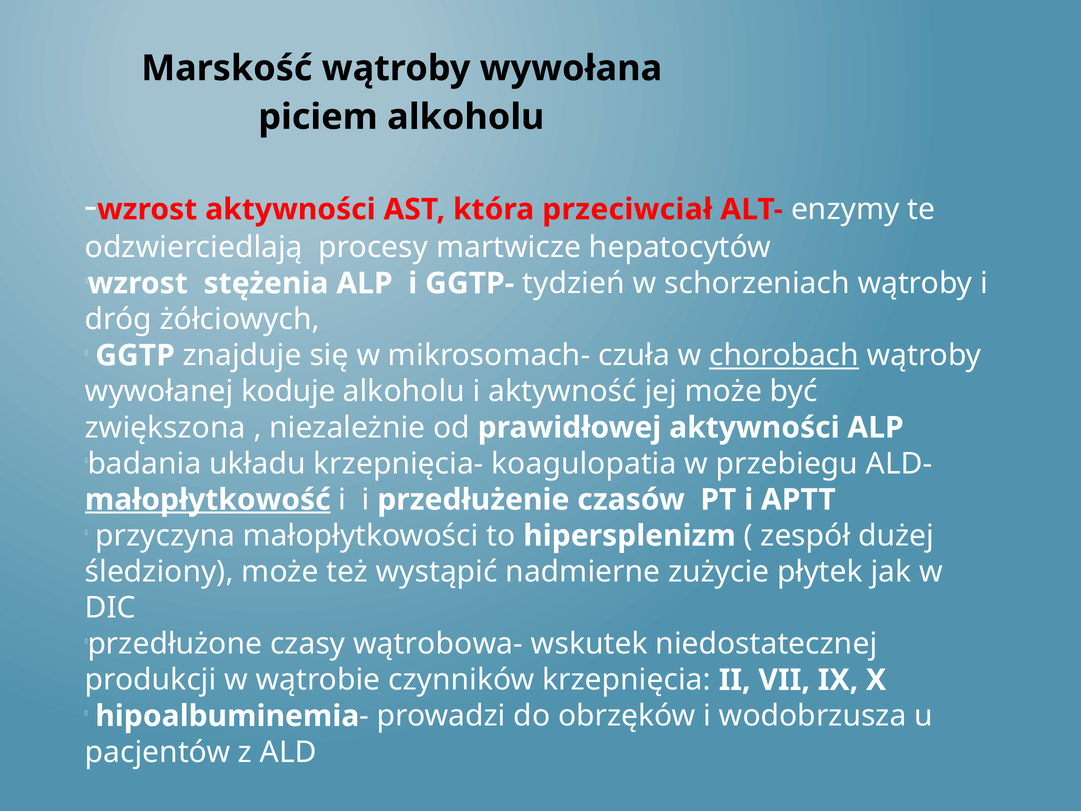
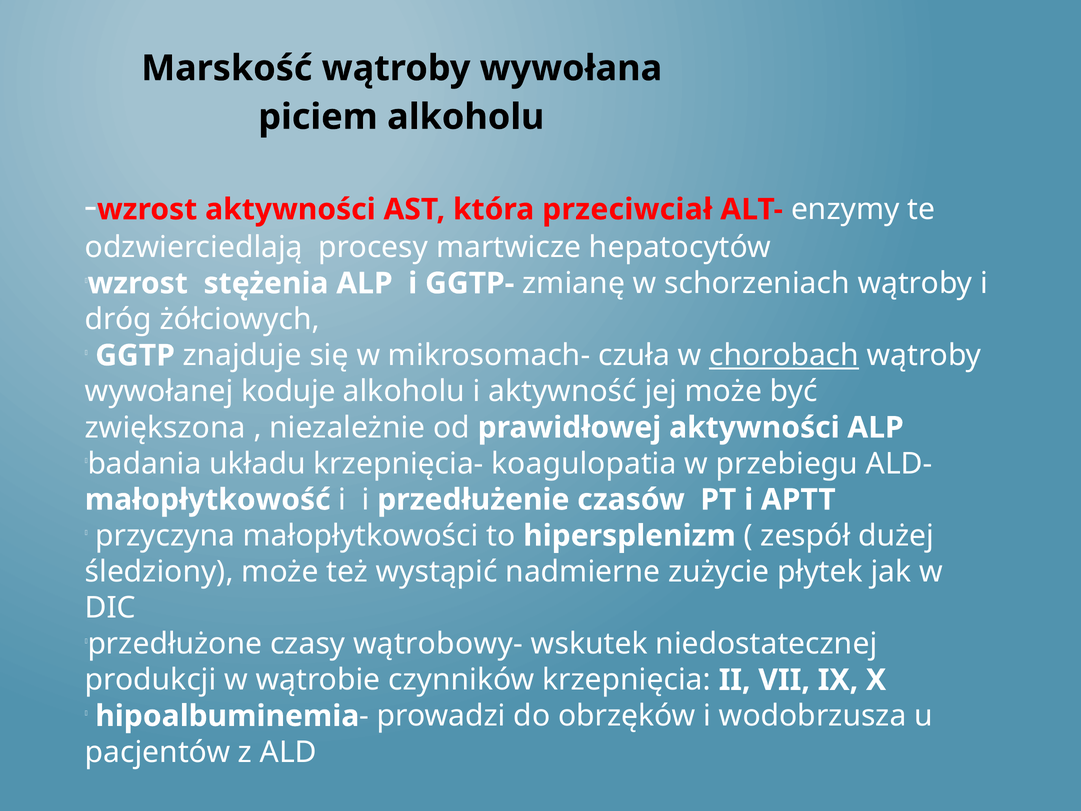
tydzień: tydzień -> zmianę
małopłytkowość underline: present -> none
wątrobowa-: wątrobowa- -> wątrobowy-
